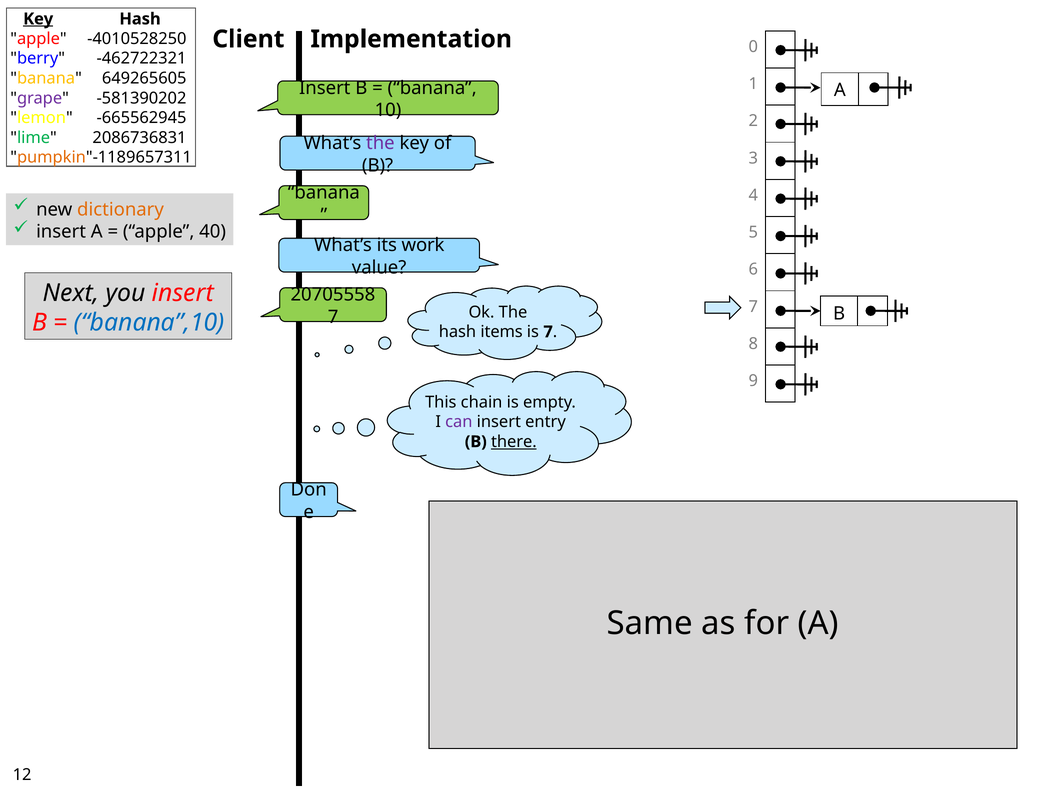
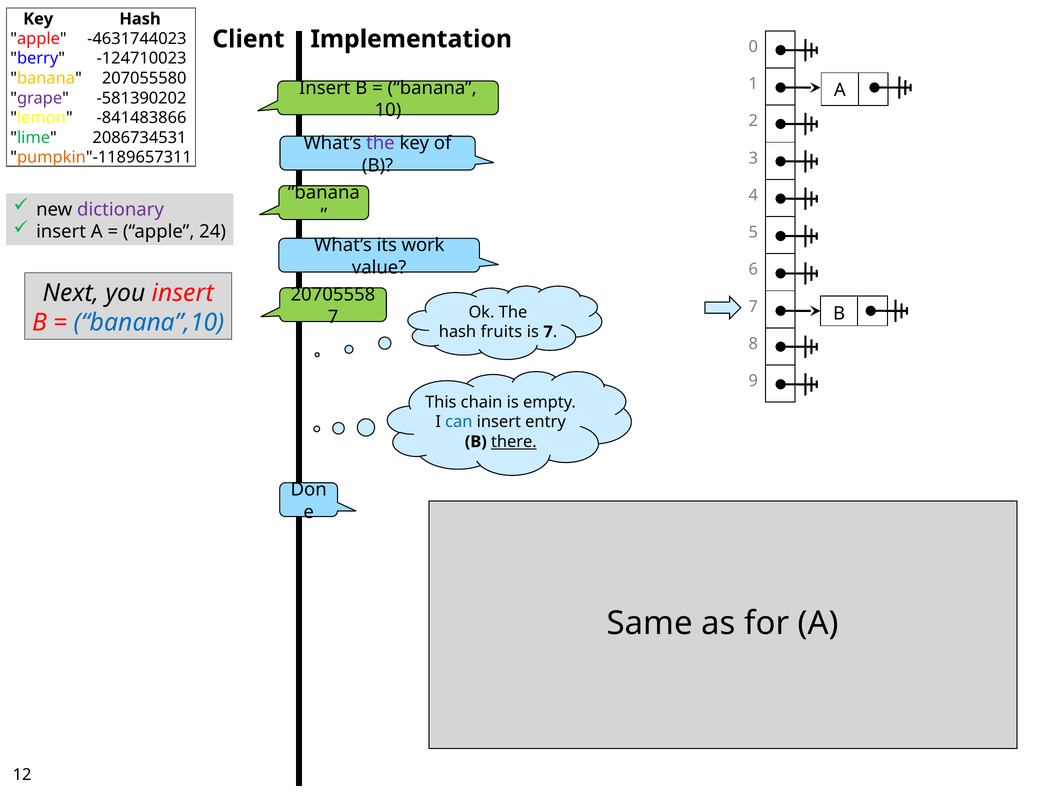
Key at (38, 19) underline: present -> none
-4010528250: -4010528250 -> -4631744023
-462722321: -462722321 -> -124710023
649265605: 649265605 -> 207055580
-665562945: -665562945 -> -841483866
2086736831: 2086736831 -> 2086734531
dictionary colour: orange -> purple
40: 40 -> 24
items: items -> fruits
can colour: purple -> blue
